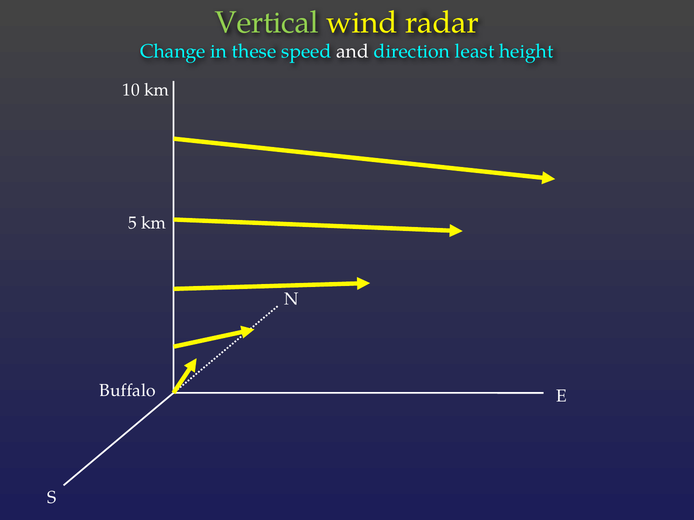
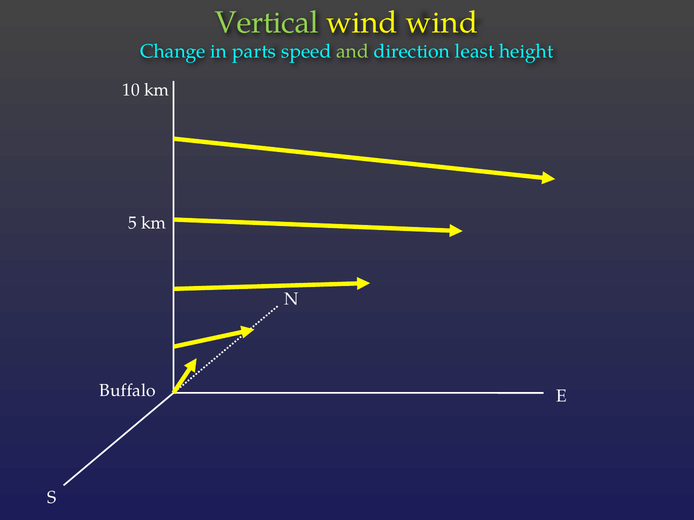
wind radar: radar -> wind
these: these -> parts
and colour: white -> light green
